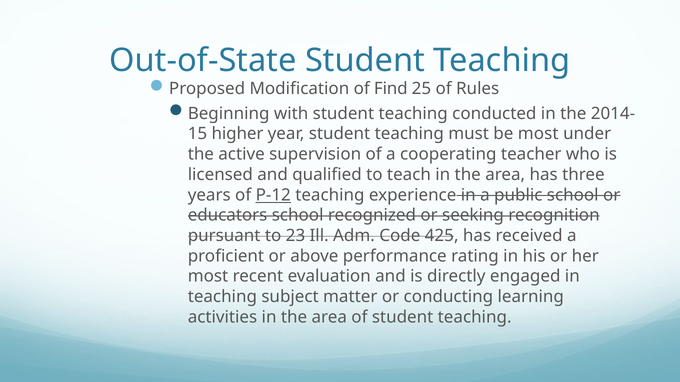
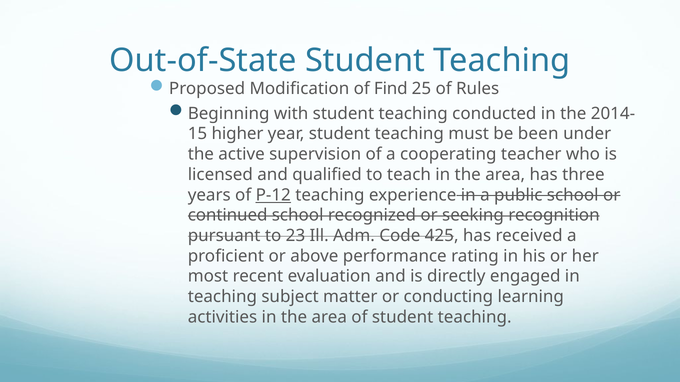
be most: most -> been
educators: educators -> continued
